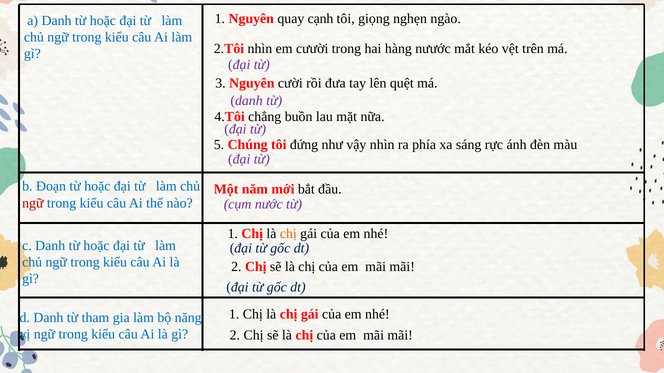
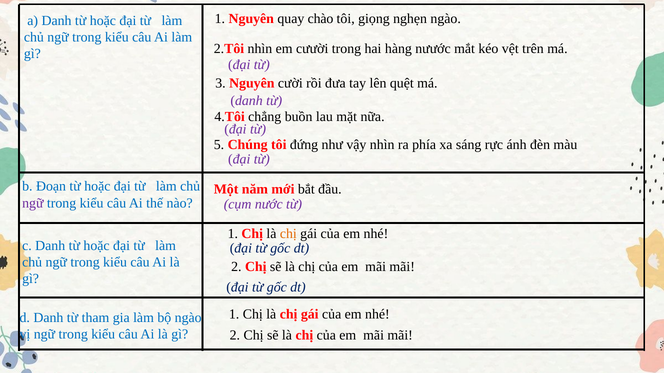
cạnh: cạnh -> chào
ngữ at (33, 203) colour: red -> purple
bộ năng: năng -> ngào
